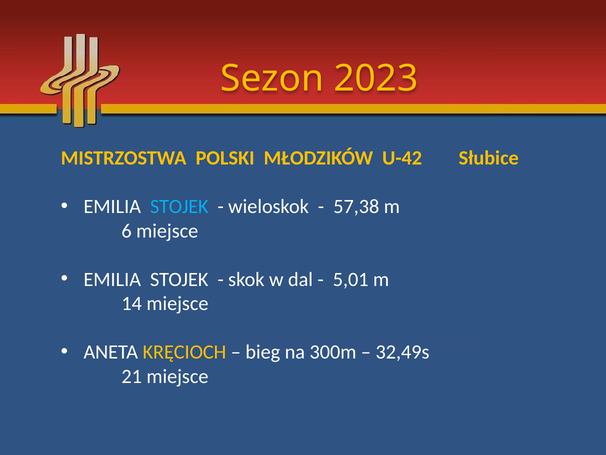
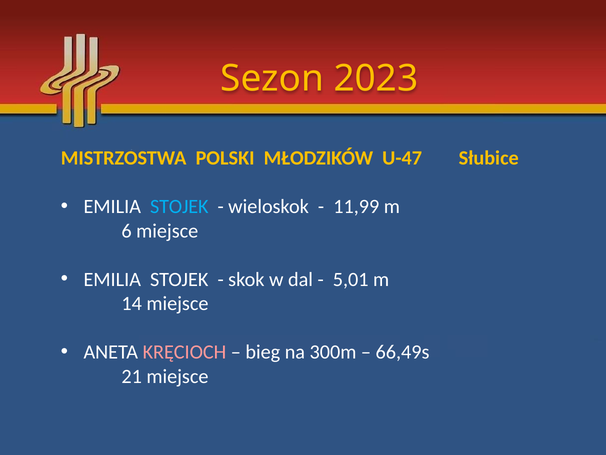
U-42: U-42 -> U-47
57,38: 57,38 -> 11,99
KRĘCIOCH colour: yellow -> pink
32,49s: 32,49s -> 66,49s
